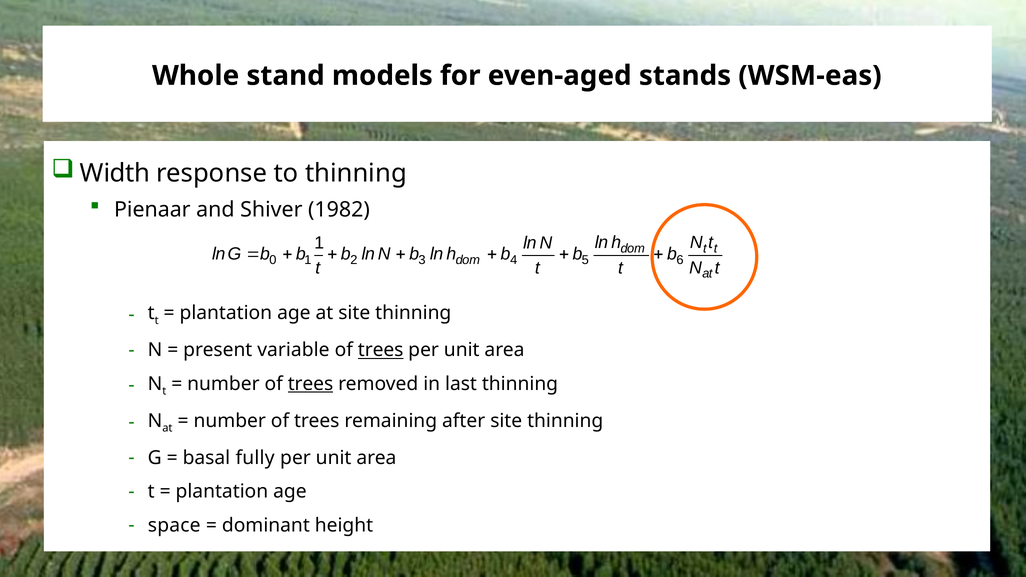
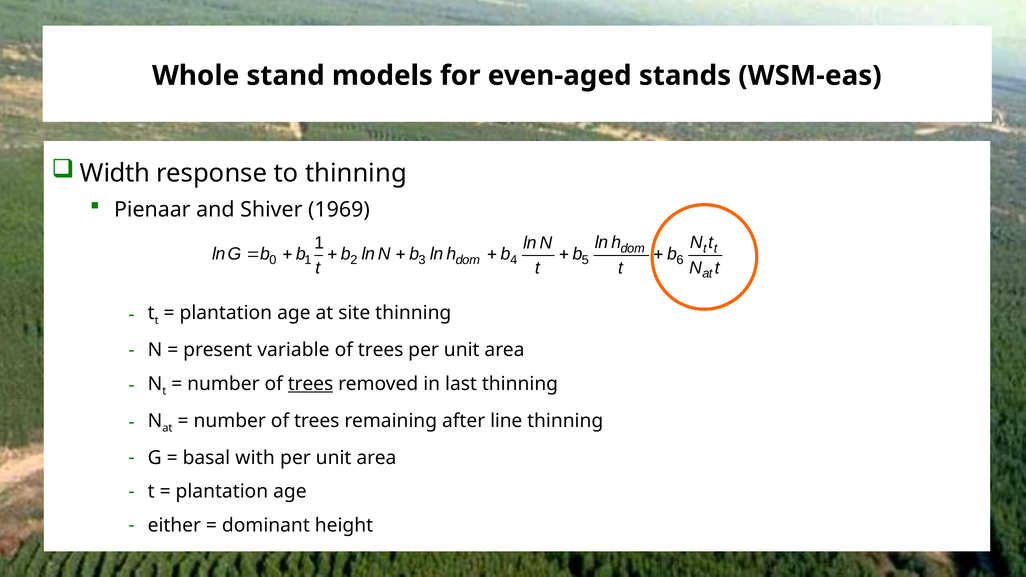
1982: 1982 -> 1969
trees at (381, 350) underline: present -> none
after site: site -> line
fully: fully -> with
space: space -> either
